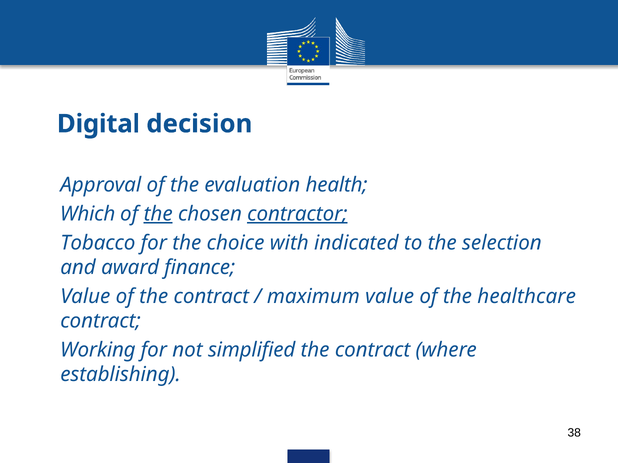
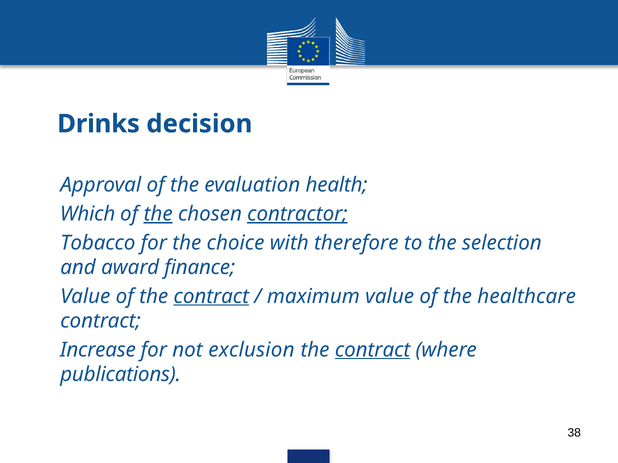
Digital: Digital -> Drinks
indicated: indicated -> therefore
contract at (211, 297) underline: none -> present
Working: Working -> Increase
simplified: simplified -> exclusion
contract at (373, 350) underline: none -> present
establishing: establishing -> publications
